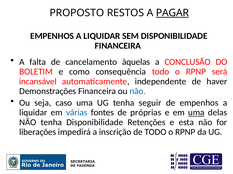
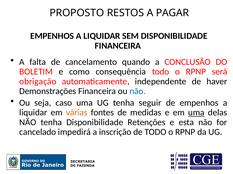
PAGAR underline: present -> none
àquelas: àquelas -> quando
incansável: incansável -> obrigação
várias colour: blue -> orange
próprias: próprias -> medidas
liberações: liberações -> cancelado
